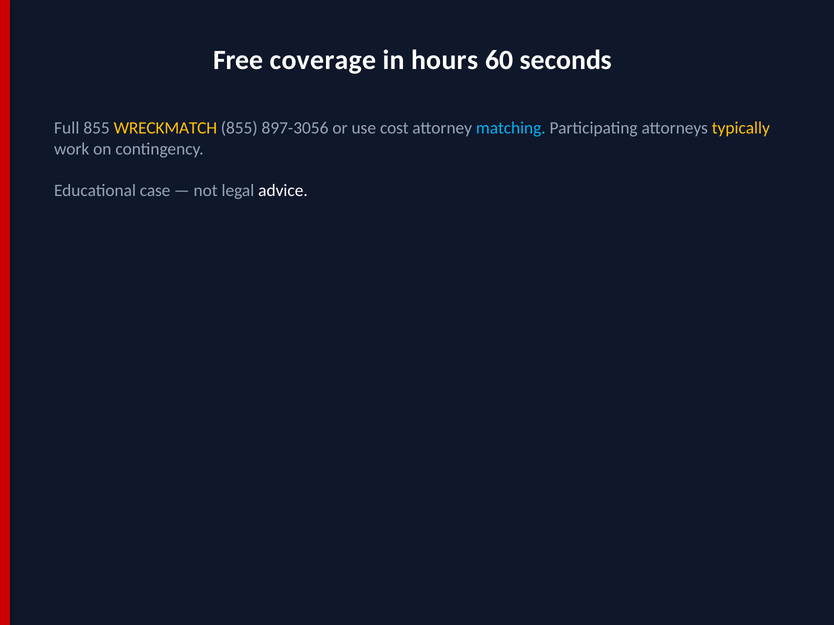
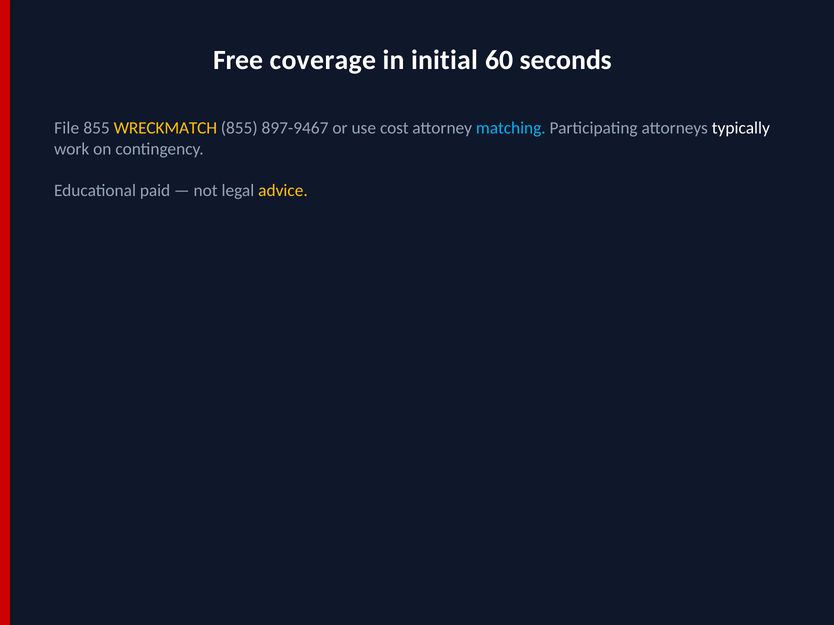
hours: hours -> initial
Full: Full -> File
897-3056: 897-3056 -> 897-9467
typically colour: yellow -> white
case: case -> paid
advice colour: white -> yellow
